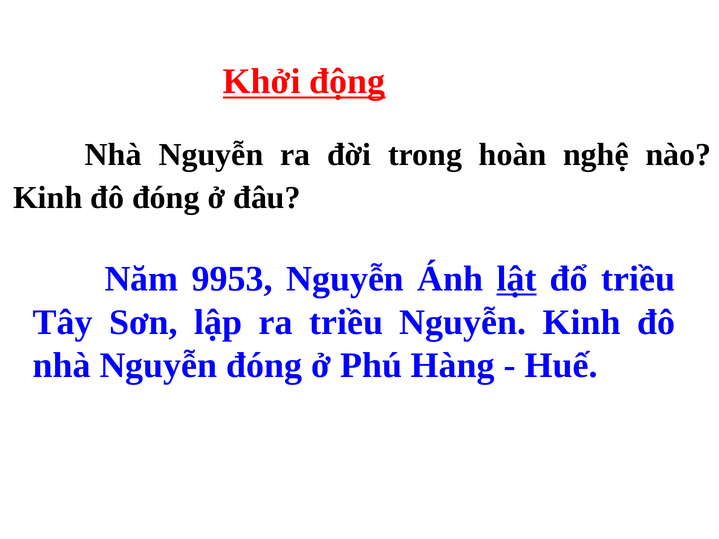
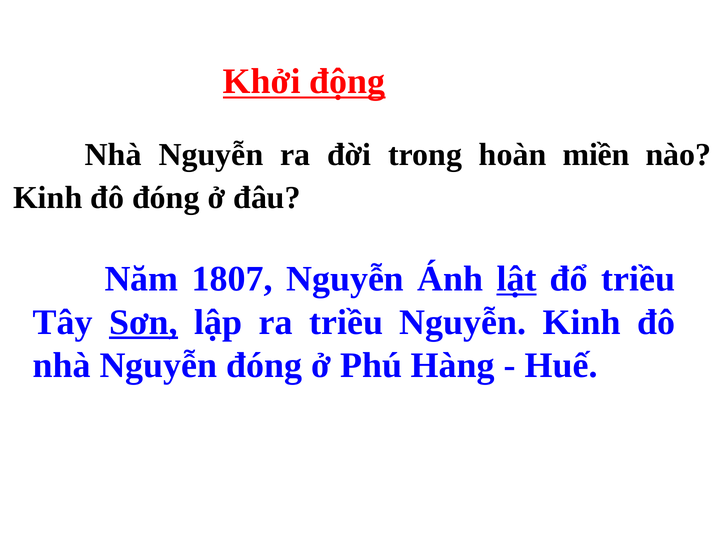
nghệ: nghệ -> miền
9953: 9953 -> 1807
Sơn underline: none -> present
